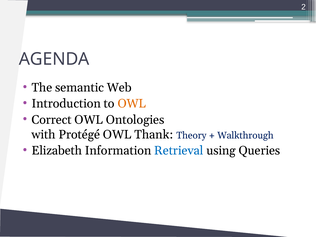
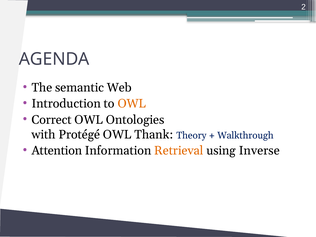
Elizabeth: Elizabeth -> Attention
Retrieval colour: blue -> orange
Queries: Queries -> Inverse
